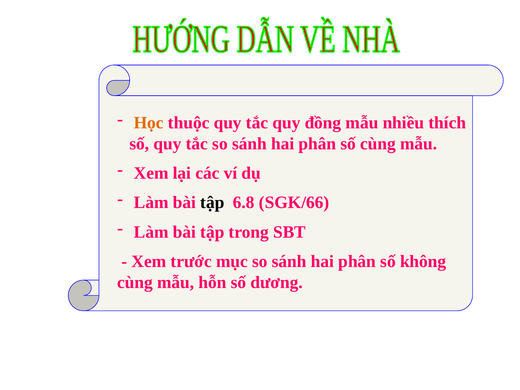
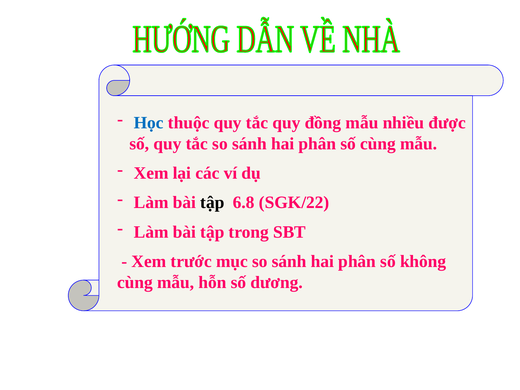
Học colour: orange -> blue
thích: thích -> được
SGK/66: SGK/66 -> SGK/22
